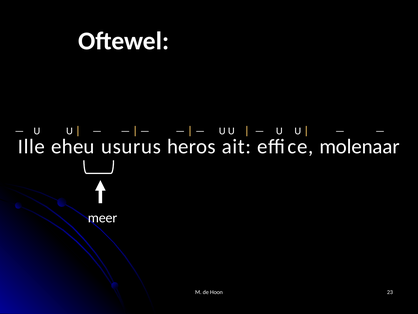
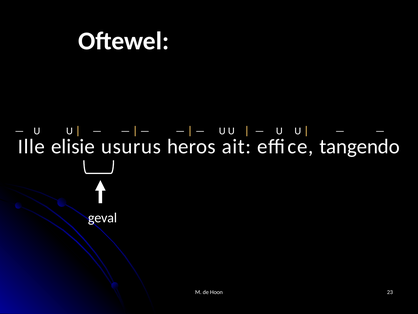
eheu: eheu -> elisie
molenaar: molenaar -> tangendo
meer: meer -> geval
